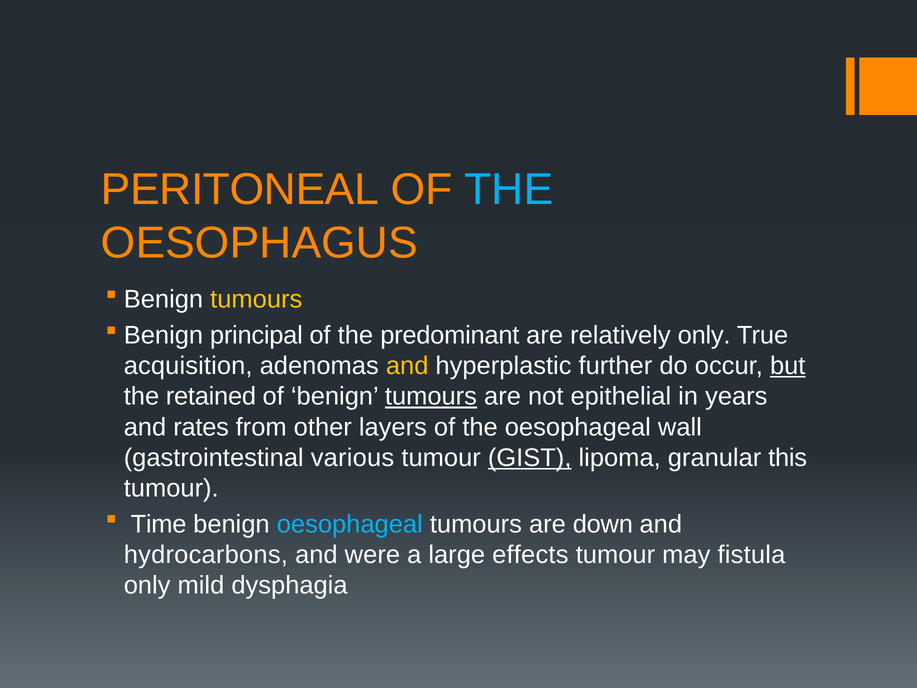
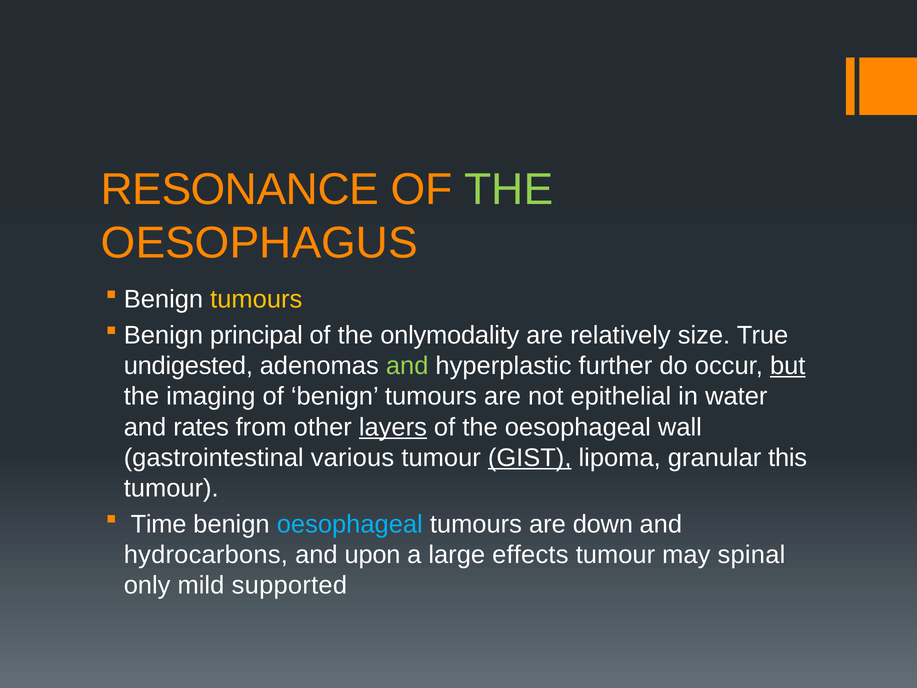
PERITONEAL: PERITONEAL -> RESONANCE
THE at (509, 189) colour: light blue -> light green
predominant: predominant -> onlymodality
relatively only: only -> size
acquisition: acquisition -> undigested
and at (407, 366) colour: yellow -> light green
retained: retained -> imaging
tumours at (431, 396) underline: present -> none
years: years -> water
layers underline: none -> present
were: were -> upon
fistula: fistula -> spinal
dysphagia: dysphagia -> supported
